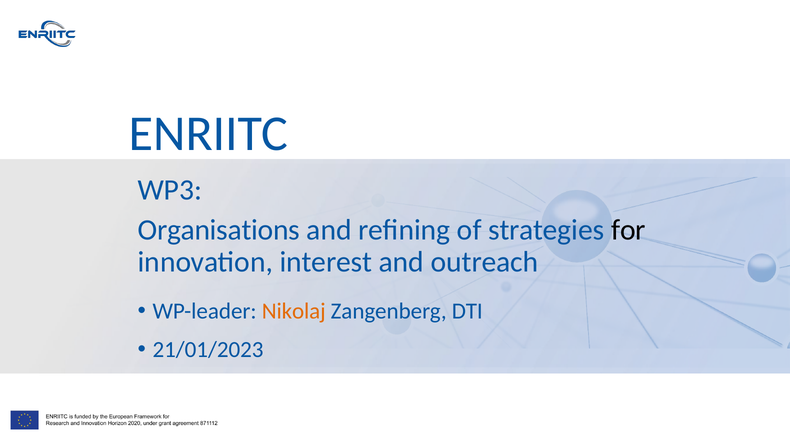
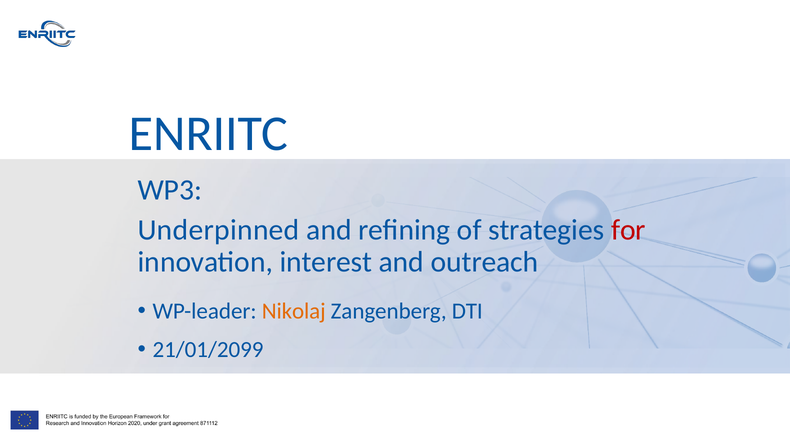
Organisations: Organisations -> Underpinned
for colour: black -> red
21/01/2023: 21/01/2023 -> 21/01/2099
